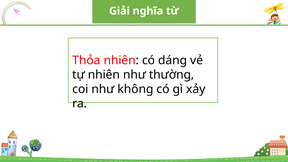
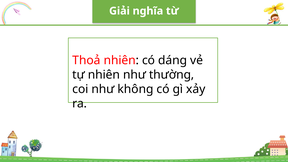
Thỏa: Thỏa -> Thoả
